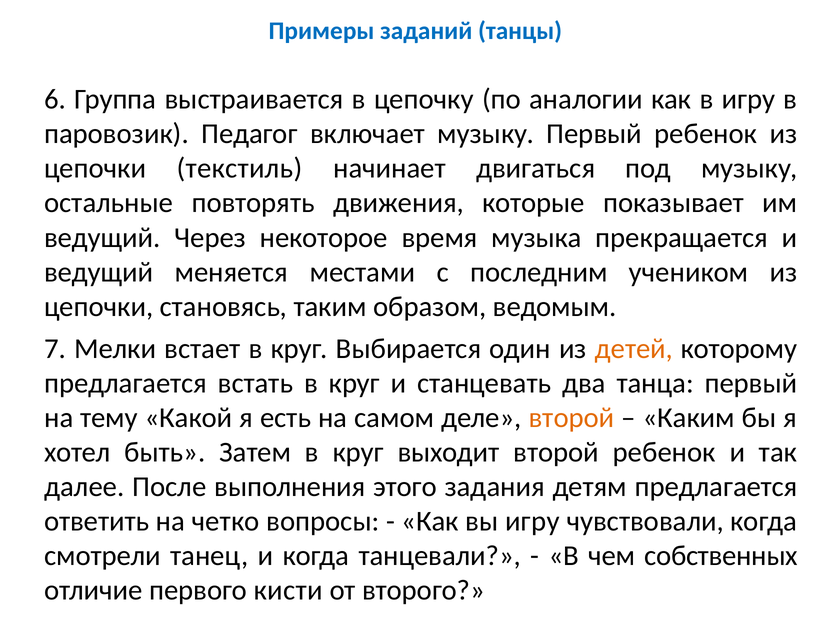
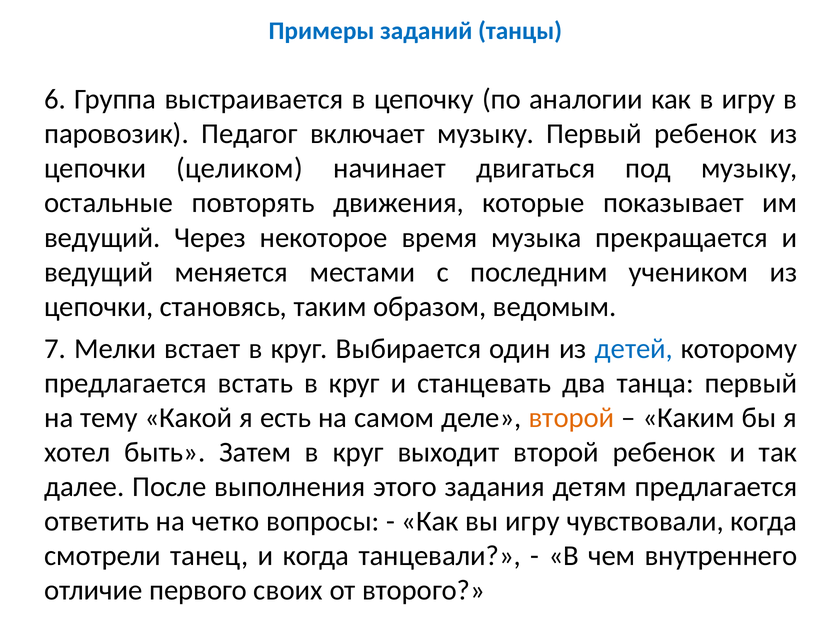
текстиль: текстиль -> целиком
детей colour: orange -> blue
собственных: собственных -> внутреннего
кисти: кисти -> своих
